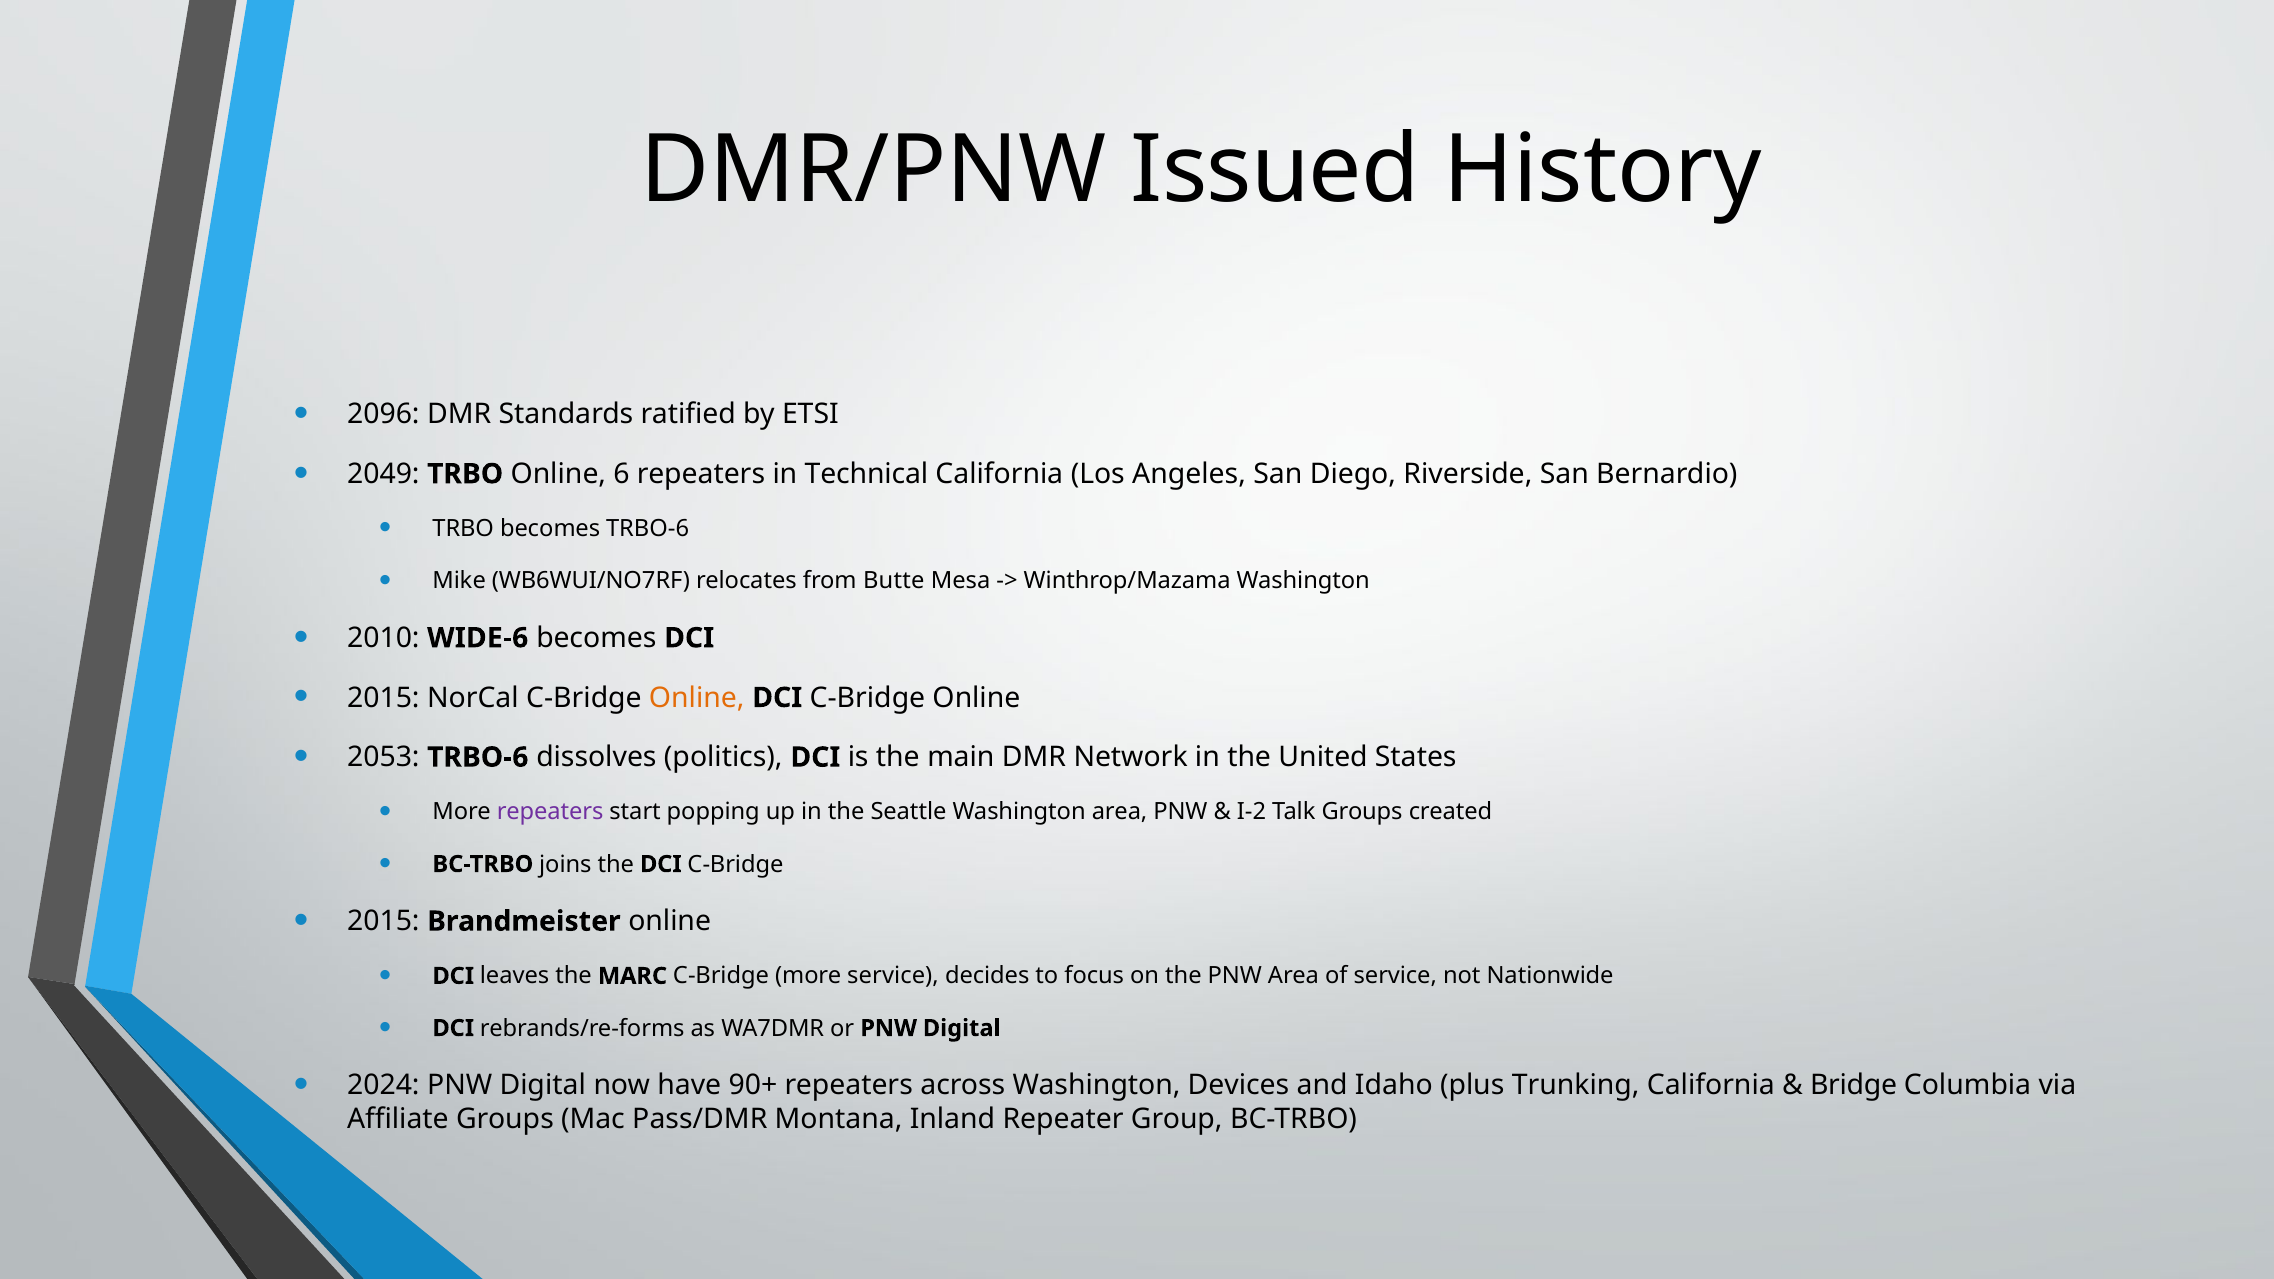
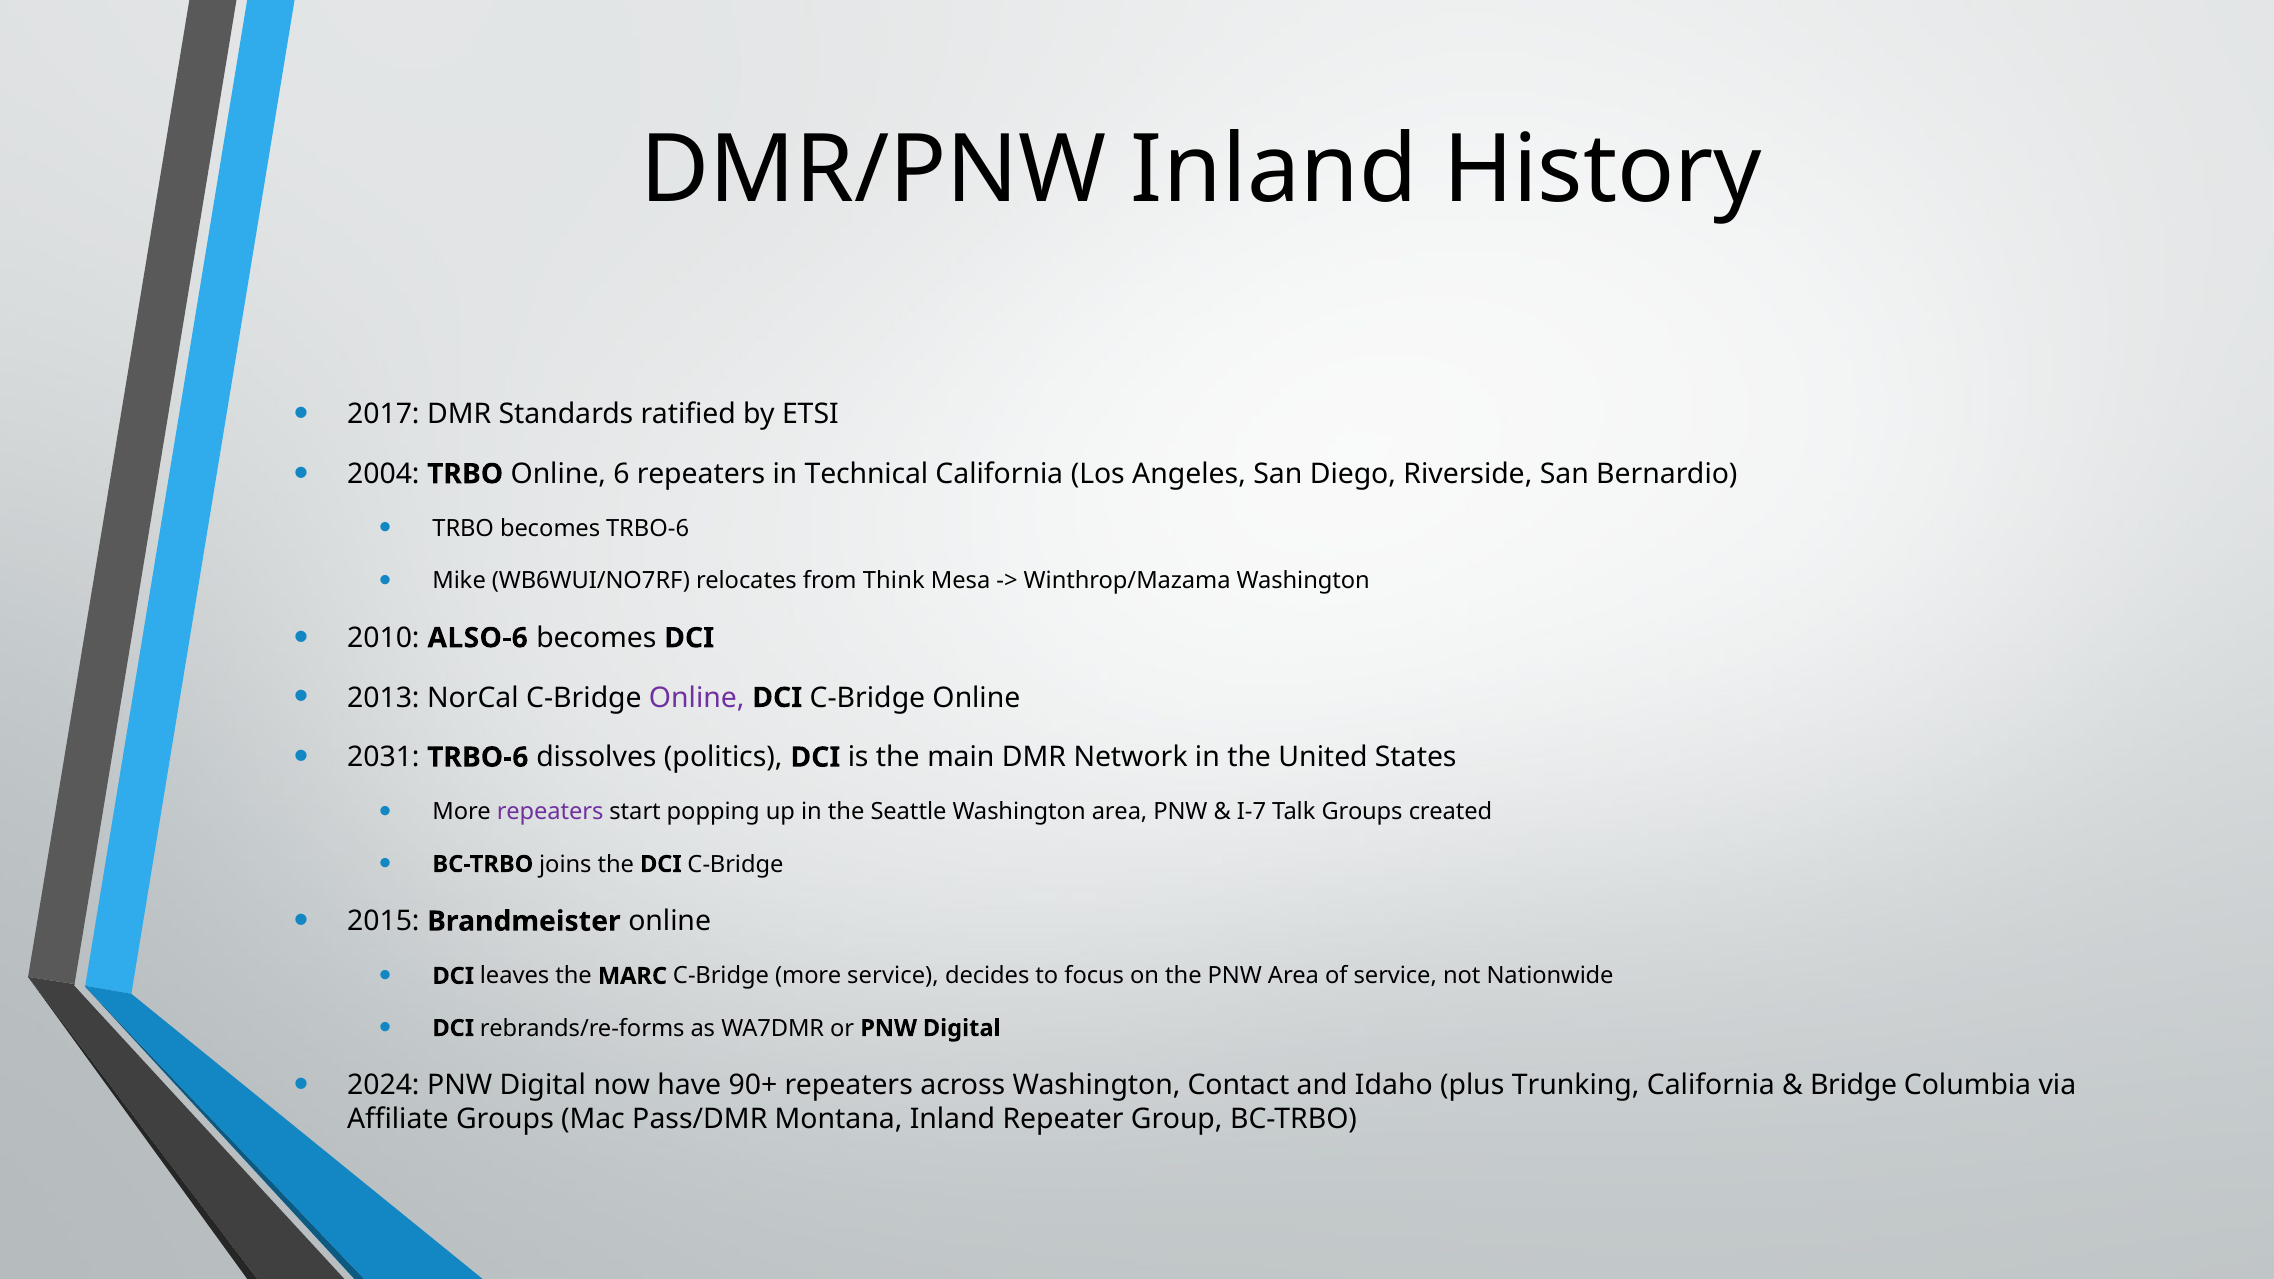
DMR/PNW Issued: Issued -> Inland
2096: 2096 -> 2017
2049: 2049 -> 2004
Butte: Butte -> Think
WIDE-6: WIDE-6 -> ALSO-6
2015 at (383, 698): 2015 -> 2013
Online at (697, 698) colour: orange -> purple
2053: 2053 -> 2031
I-2: I-2 -> I-7
Devices: Devices -> Contact
